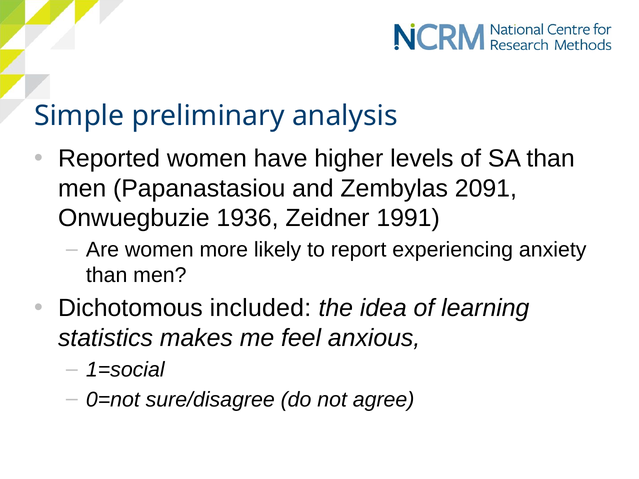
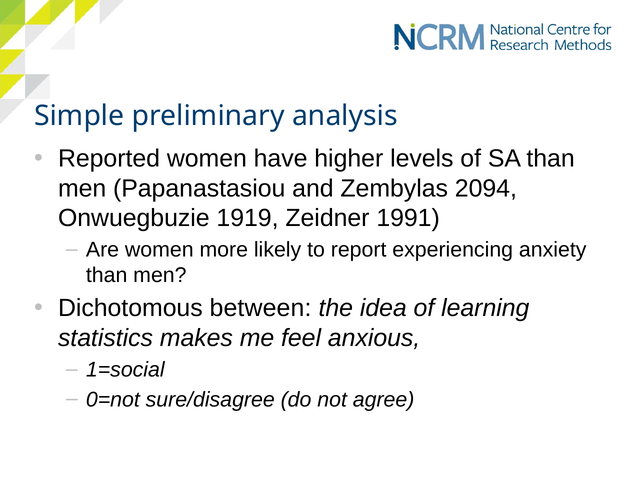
2091: 2091 -> 2094
1936: 1936 -> 1919
included: included -> between
